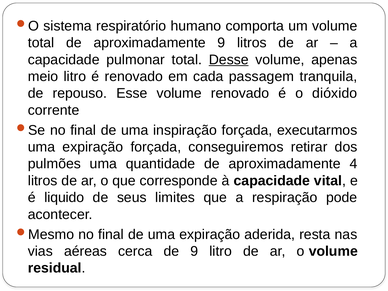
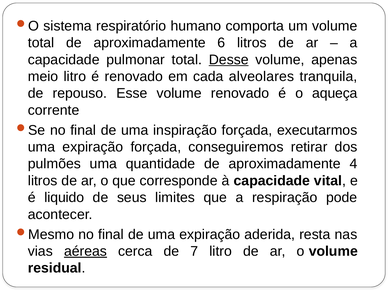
aproximadamente 9: 9 -> 6
passagem: passagem -> alveolares
dióxido: dióxido -> aqueça
aéreas underline: none -> present
de 9: 9 -> 7
